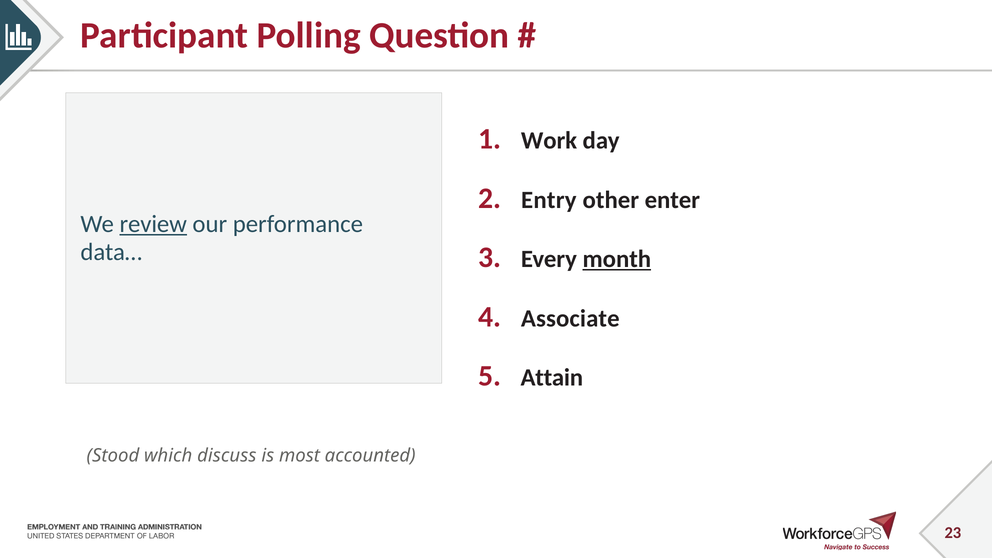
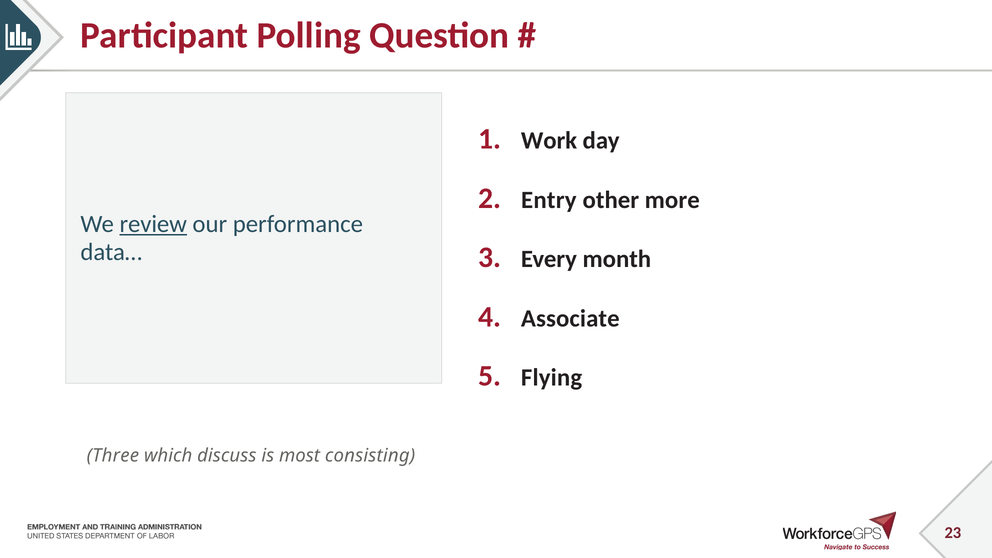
enter: enter -> more
month underline: present -> none
Attain: Attain -> Flying
Stood: Stood -> Three
accounted: accounted -> consisting
